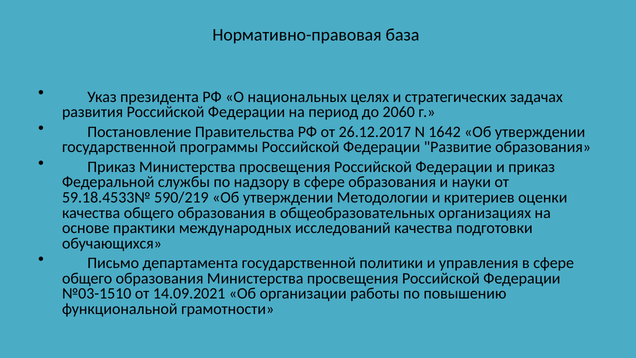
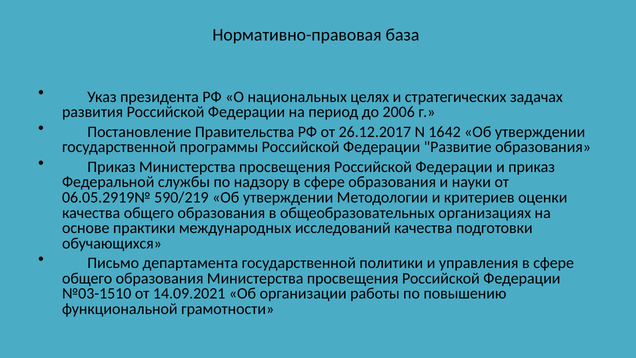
2060: 2060 -> 2006
59.18.4533№: 59.18.4533№ -> 06.05.2919№
